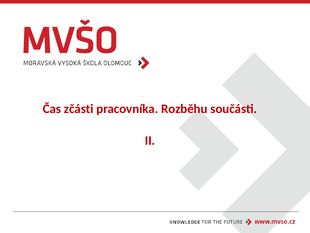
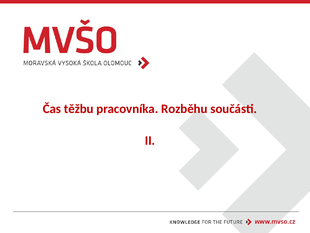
zčásti: zčásti -> těžbu
